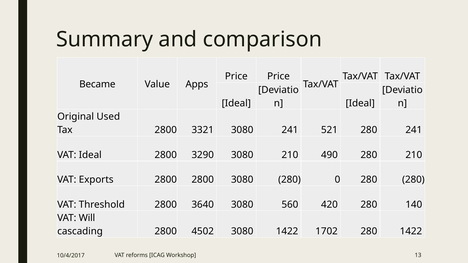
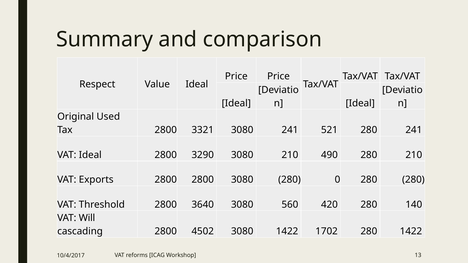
Became: Became -> Respect
Value Apps: Apps -> Ideal
